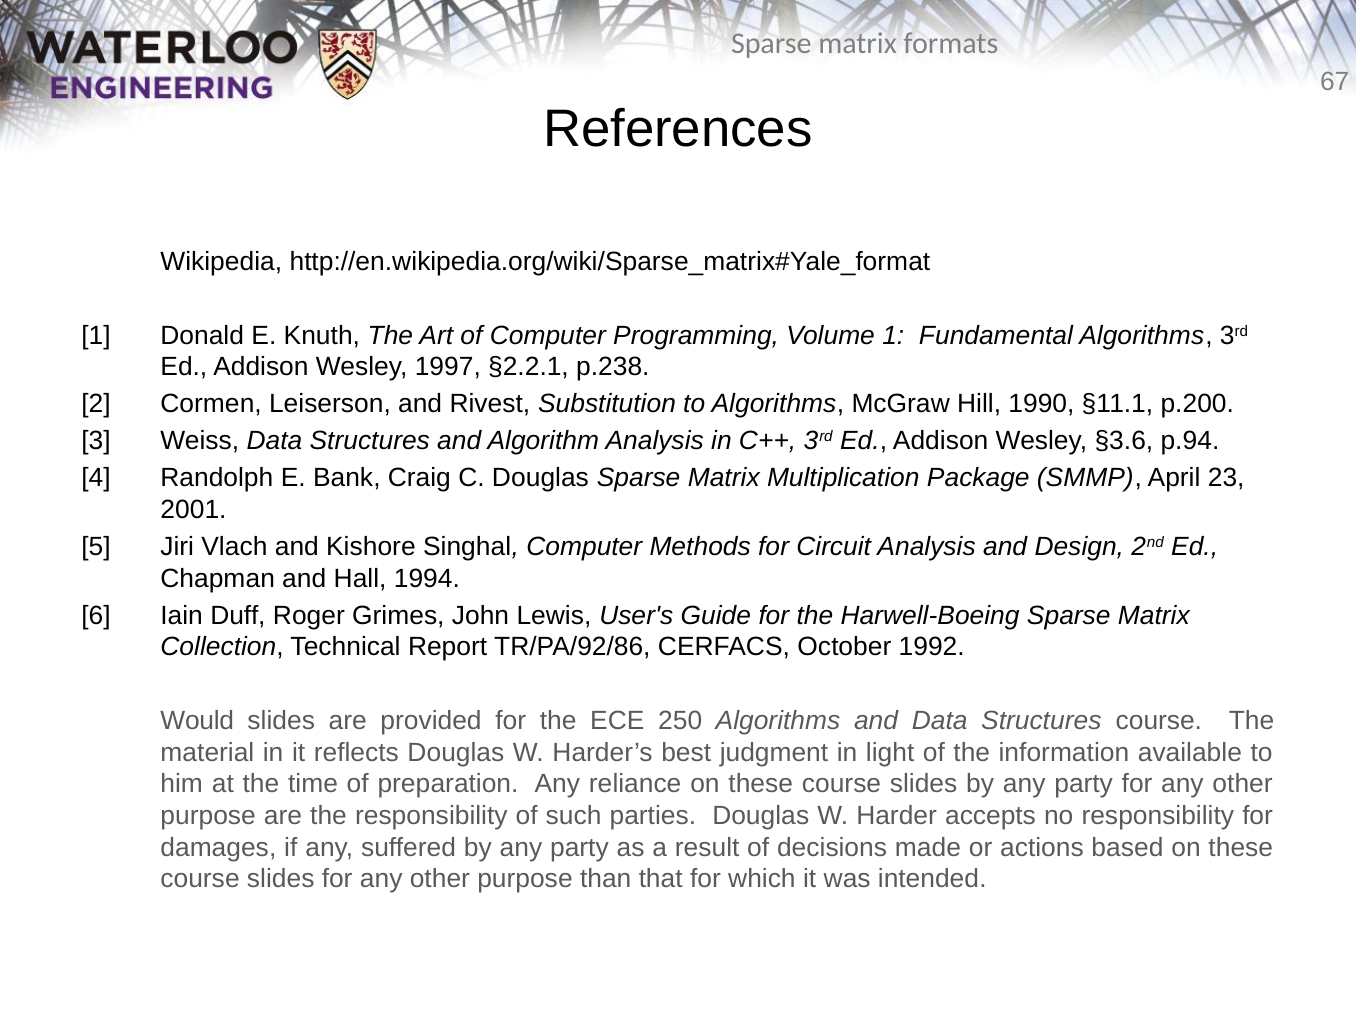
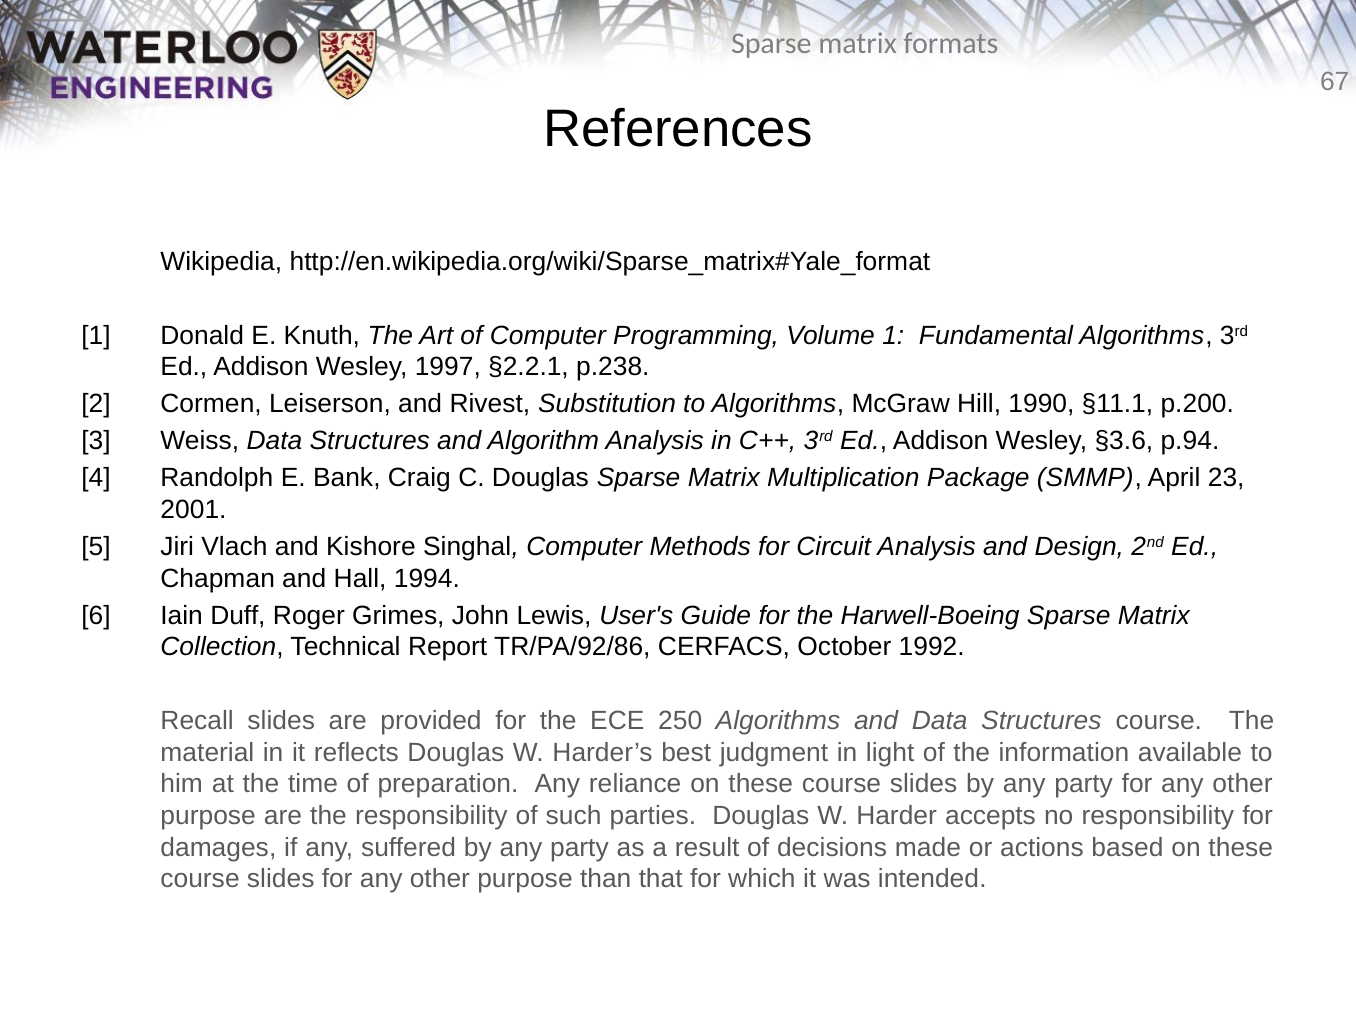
Would: Would -> Recall
